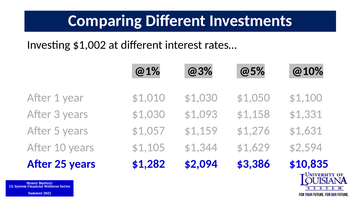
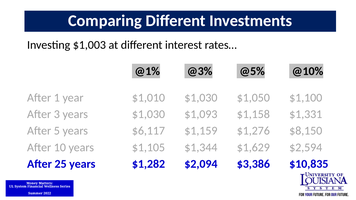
$1,002: $1,002 -> $1,003
$1,057: $1,057 -> $6,117
$1,631: $1,631 -> $8,150
